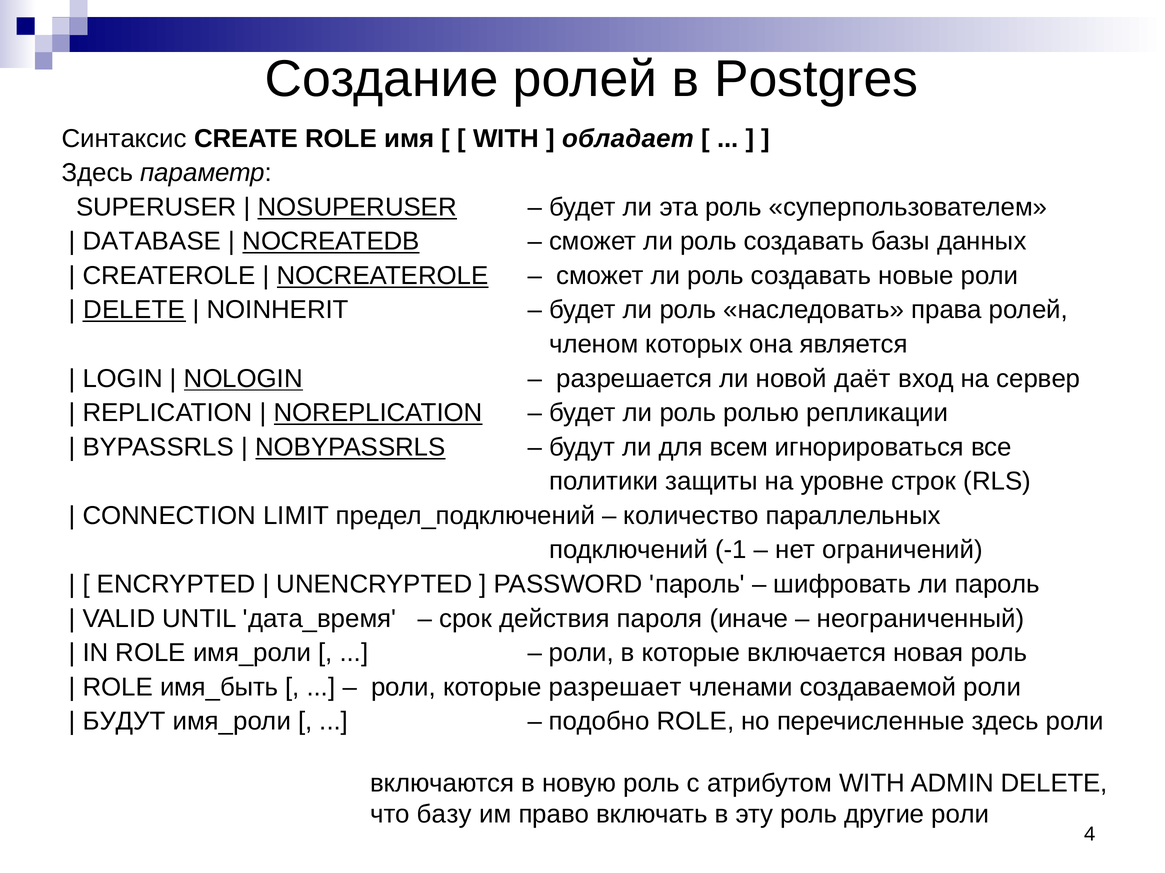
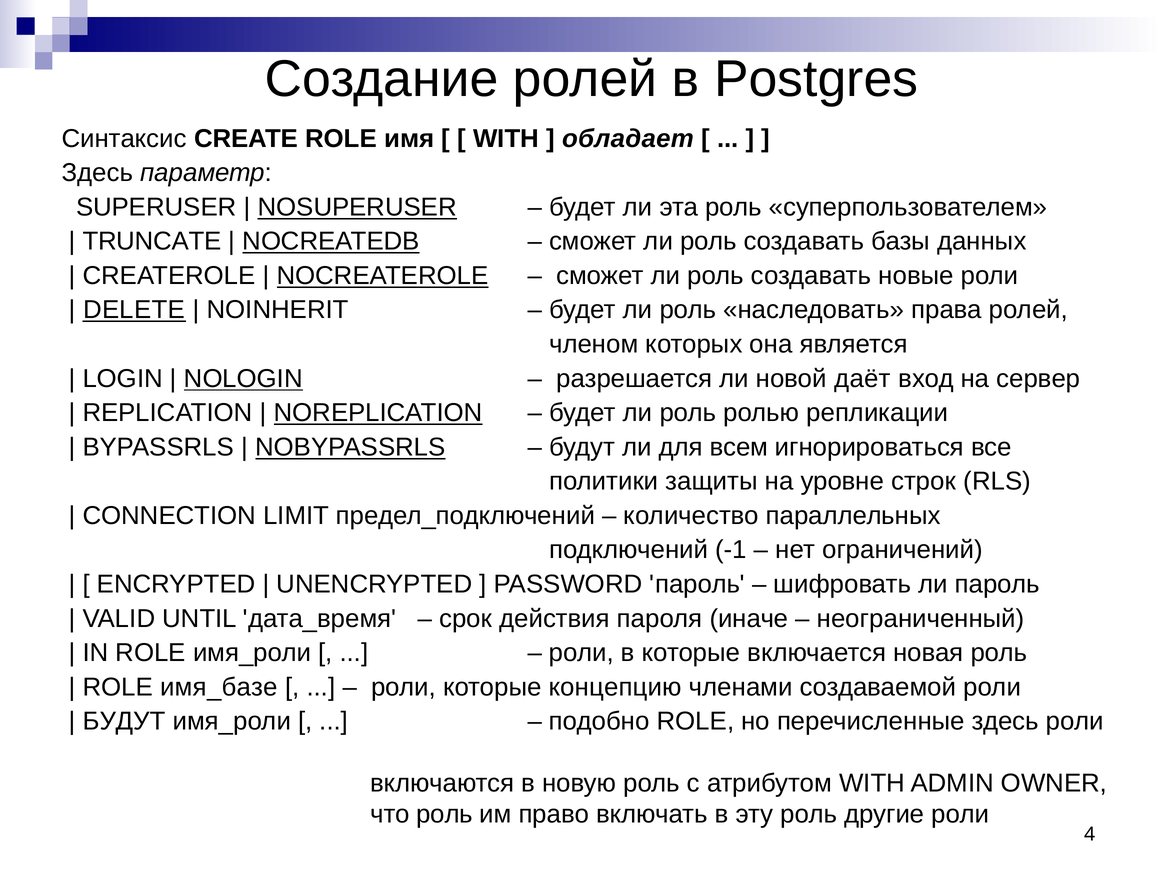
DATABASE: DATABASE -> TRUNCATE
имя_быть: имя_быть -> имя_базе
разрешает: разрешает -> концепцию
ADMIN DELETE: DELETE -> OWNER
что базу: базу -> роль
